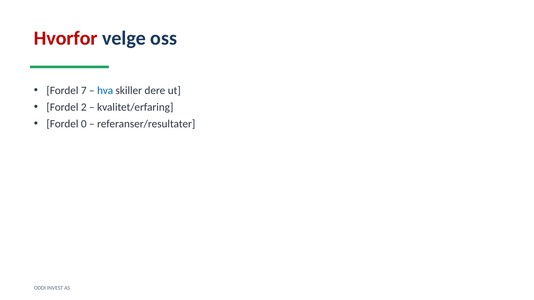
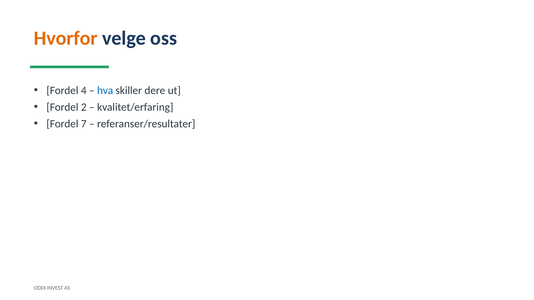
Hvorfor colour: red -> orange
7: 7 -> 4
0: 0 -> 7
